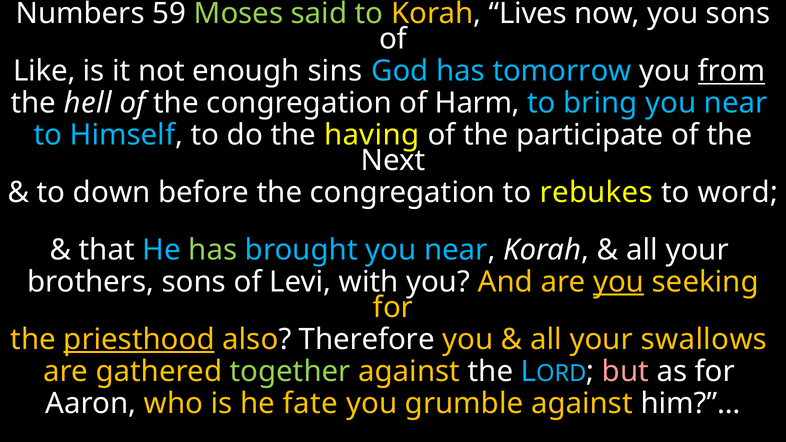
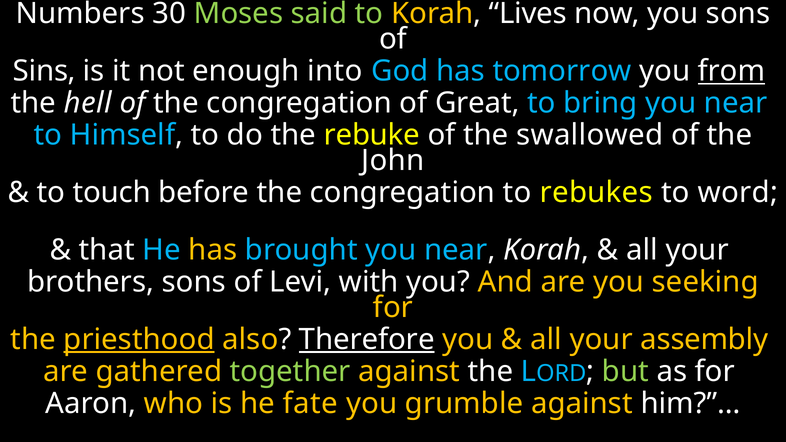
59: 59 -> 30
Like: Like -> Sins
sins: sins -> into
Harm: Harm -> Great
having: having -> rebuke
participate: participate -> swallowed
Next: Next -> John
down: down -> touch
has at (213, 250) colour: light green -> yellow
you at (619, 282) underline: present -> none
Therefore underline: none -> present
swallows: swallows -> assembly
but colour: pink -> light green
